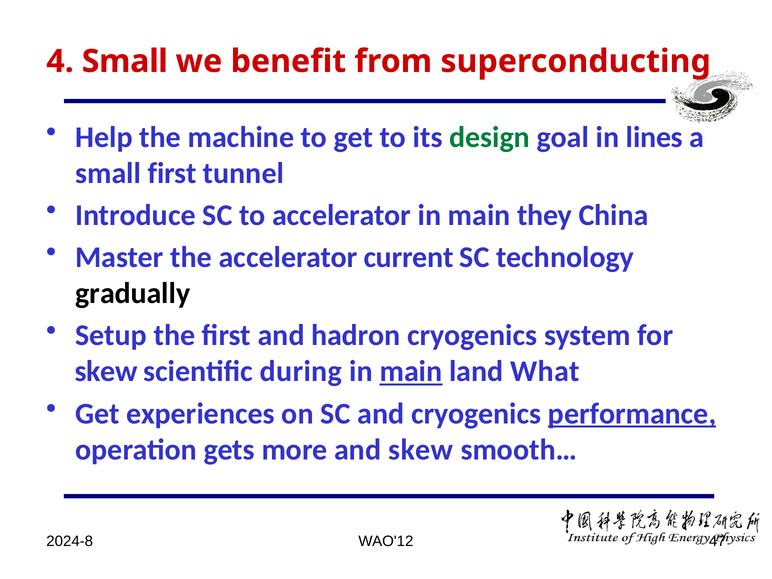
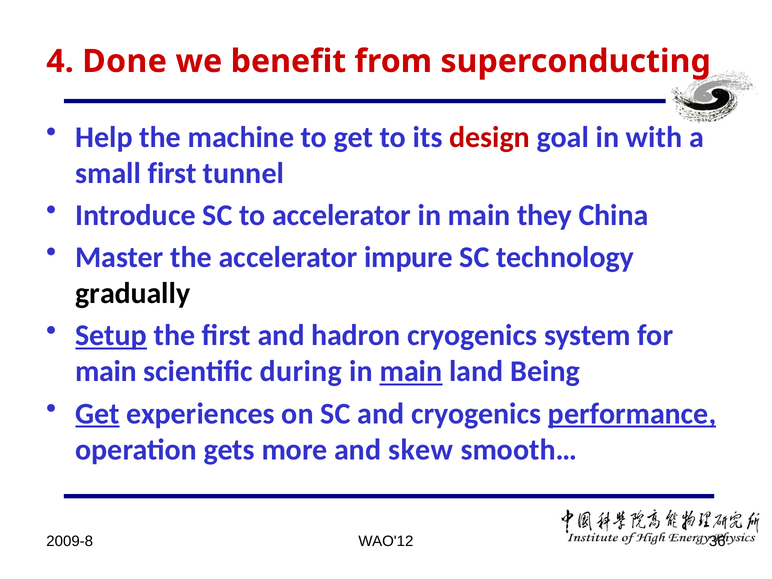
4 Small: Small -> Done
design colour: green -> red
lines: lines -> with
current: current -> impure
Setup underline: none -> present
skew at (106, 372): skew -> main
What: What -> Being
Get at (98, 414) underline: none -> present
2024-8: 2024-8 -> 2009-8
47: 47 -> 36
